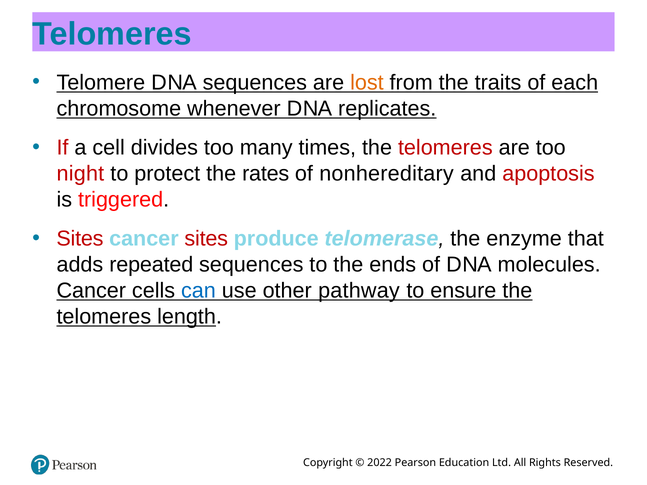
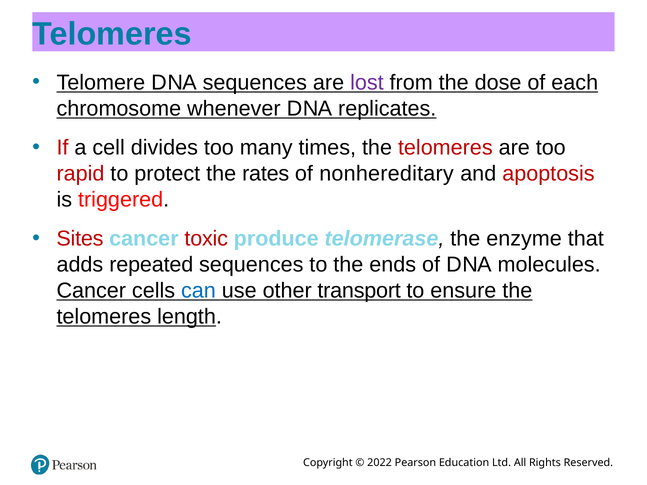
lost colour: orange -> purple
traits: traits -> dose
night: night -> rapid
cancer sites: sites -> toxic
pathway: pathway -> transport
